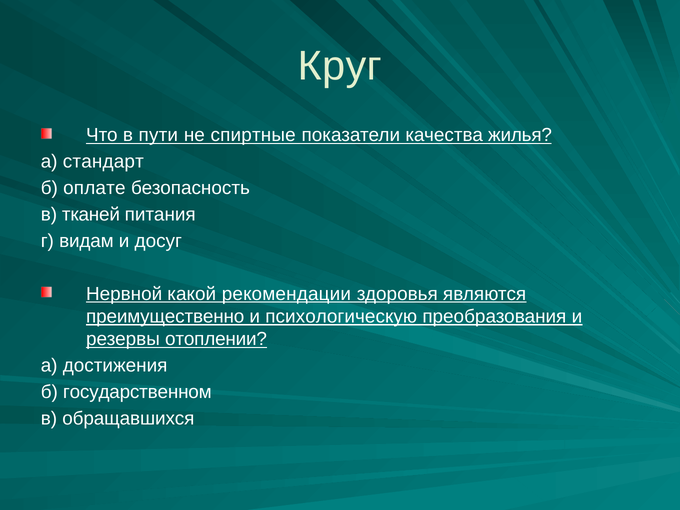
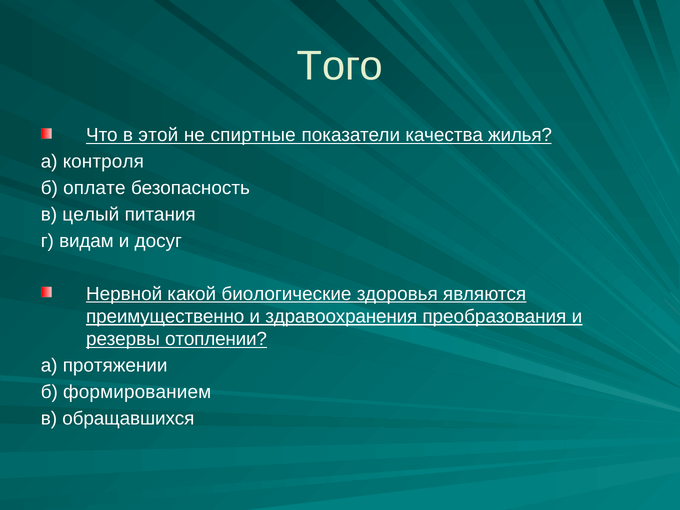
Круг: Круг -> Того
пути: пути -> этой
стандарт: стандарт -> контроля
тканей: тканей -> целый
рекомендации: рекомендации -> биологические
психологическую: психологическую -> здравоохранения
достижения: достижения -> протяжении
государственном: государственном -> формированием
